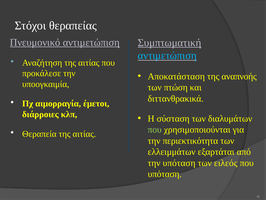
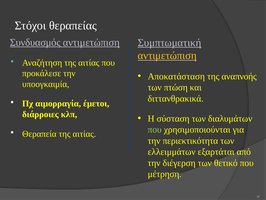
Πνευμονικό: Πνευμονικό -> Συνδυασμός
αντιμετώπιση at (167, 55) colour: light blue -> yellow
την υπόταση: υπόταση -> διέγερση
ειλεός: ειλεός -> θετικό
υπόταση at (165, 174): υπόταση -> μέτρηση
